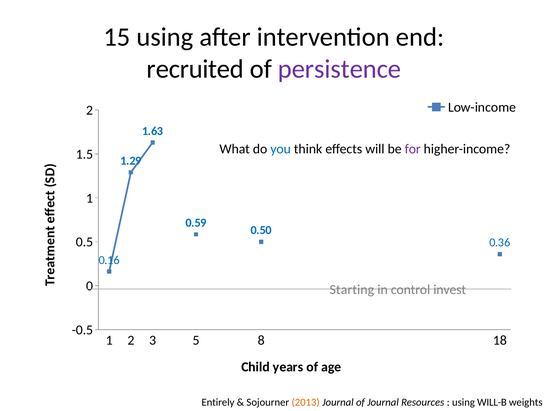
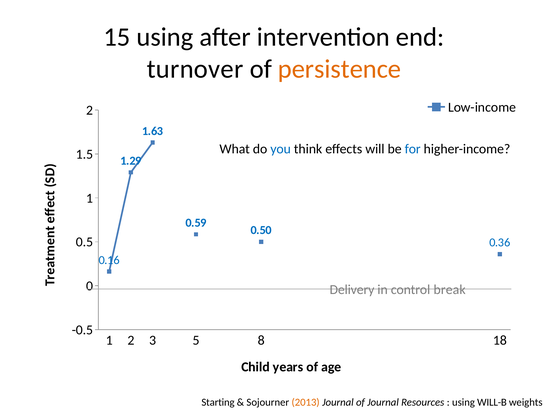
recruited: recruited -> turnover
persistence colour: purple -> orange
for colour: purple -> blue
Starting: Starting -> Delivery
invest: invest -> break
Entirely: Entirely -> Starting
